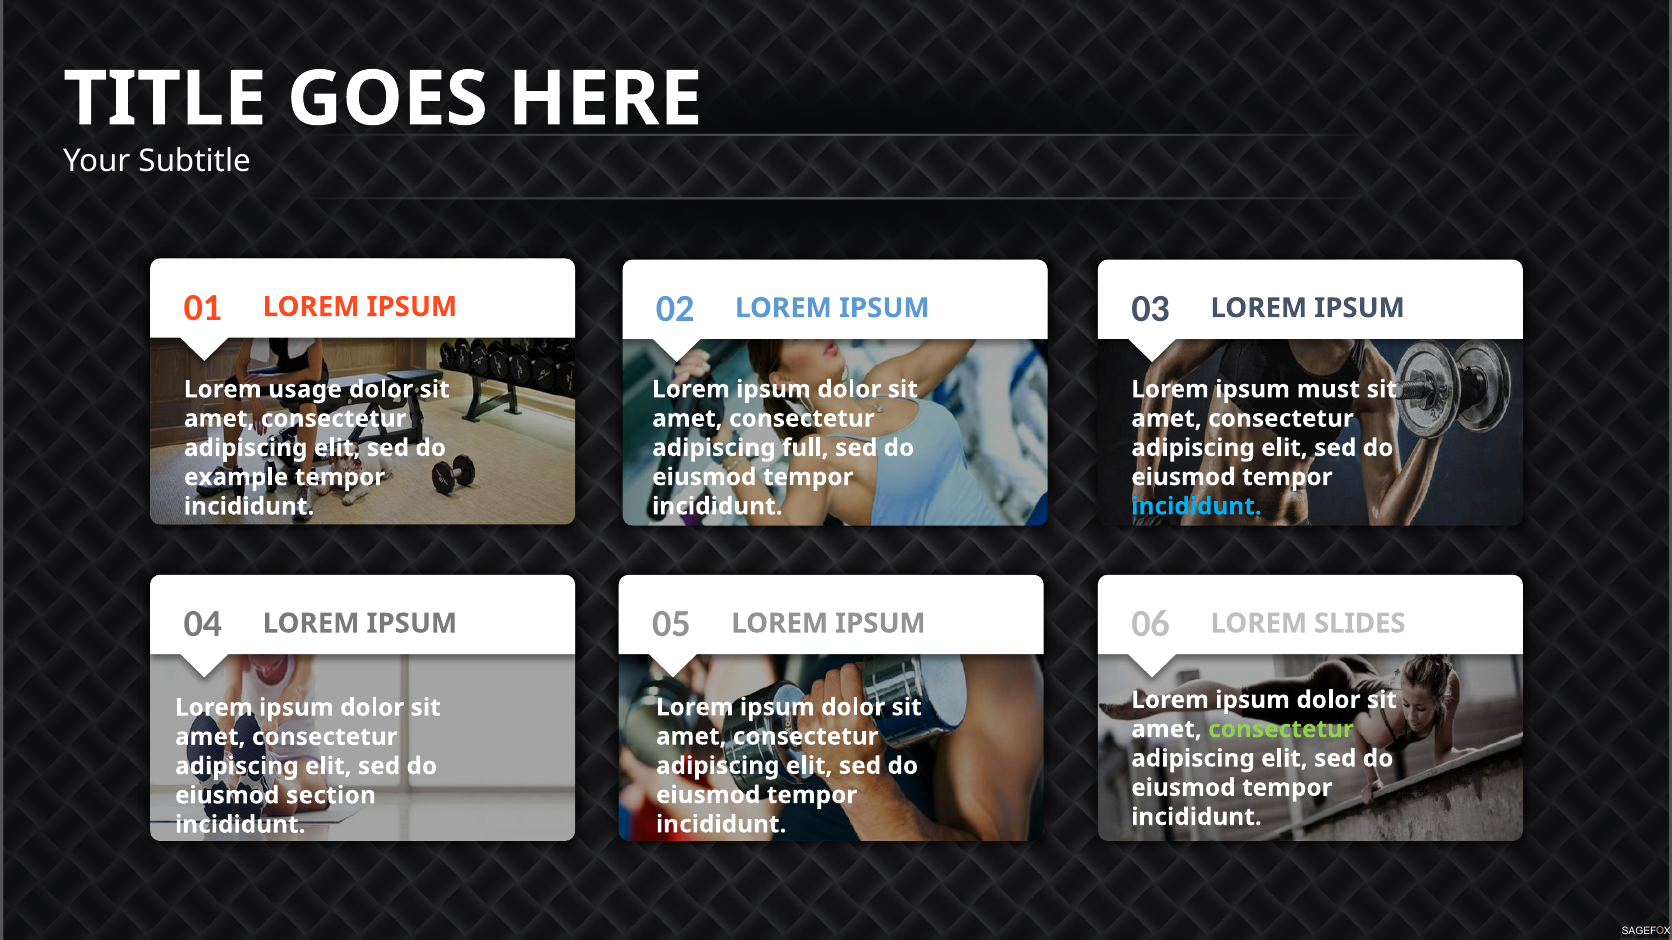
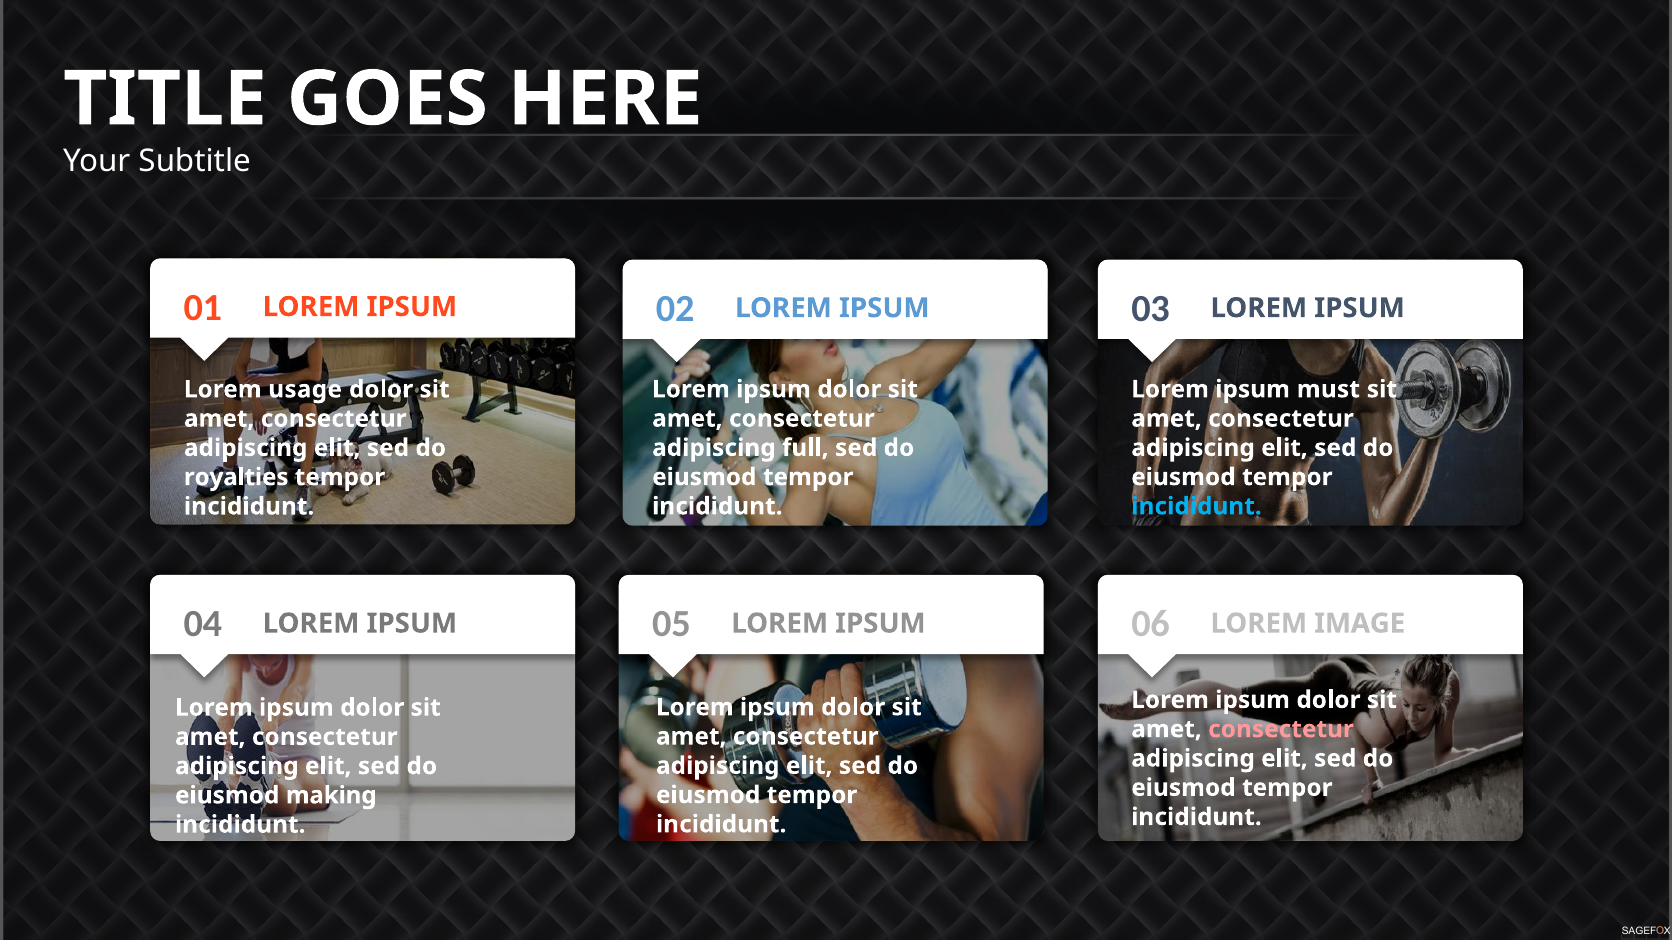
example: example -> royalties
SLIDES: SLIDES -> IMAGE
consectetur at (1281, 730) colour: light green -> pink
section: section -> making
